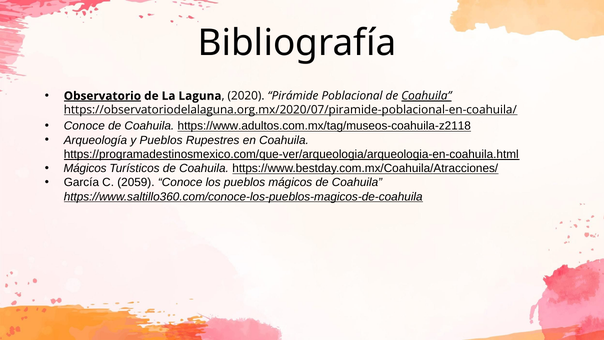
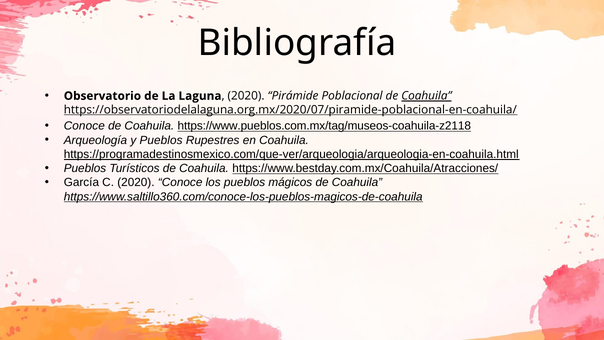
Observatorio underline: present -> none
https://www.adultos.com.mx/tag/museos-coahuila-z2118: https://www.adultos.com.mx/tag/museos-coahuila-z2118 -> https://www.pueblos.com.mx/tag/museos-coahuila-z2118
Mágicos at (85, 168): Mágicos -> Pueblos
C 2059: 2059 -> 2020
